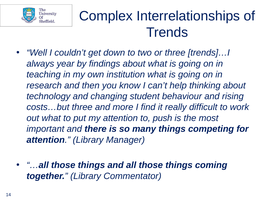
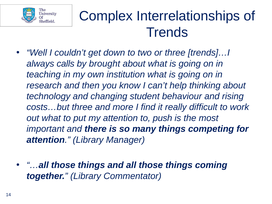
year: year -> calls
findings: findings -> brought
